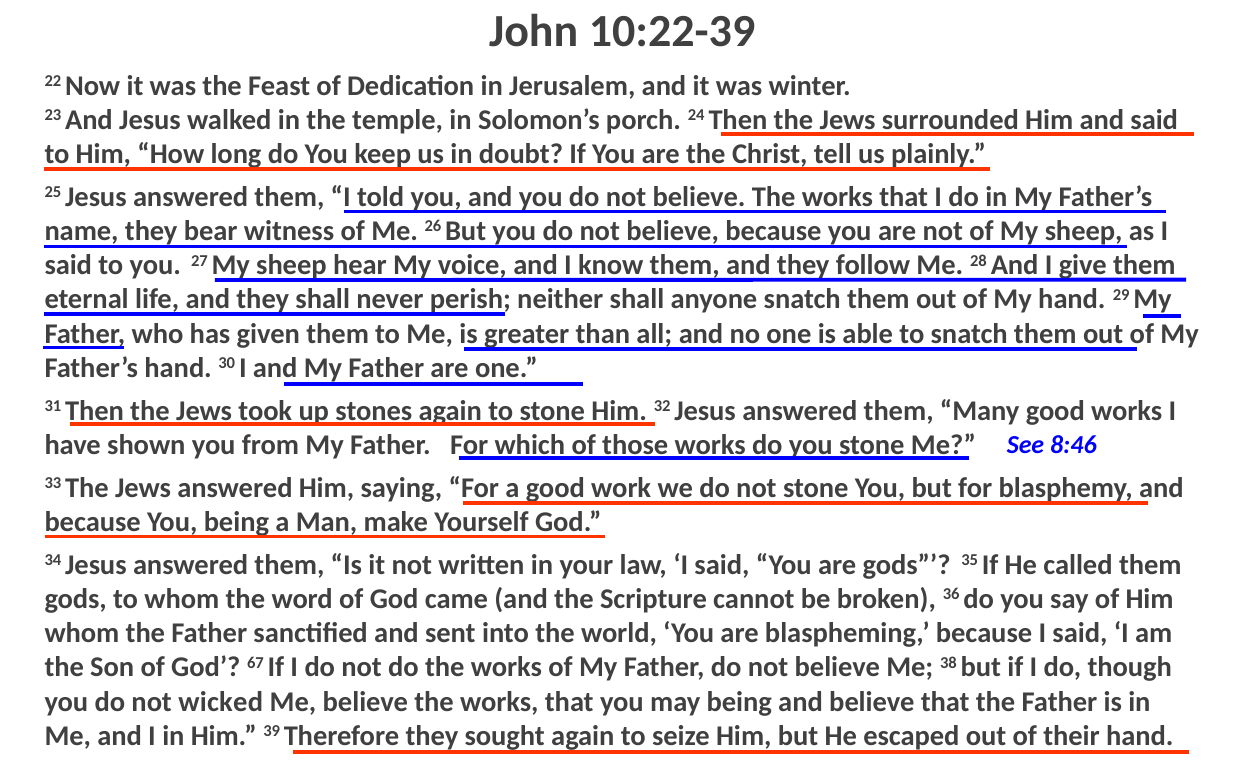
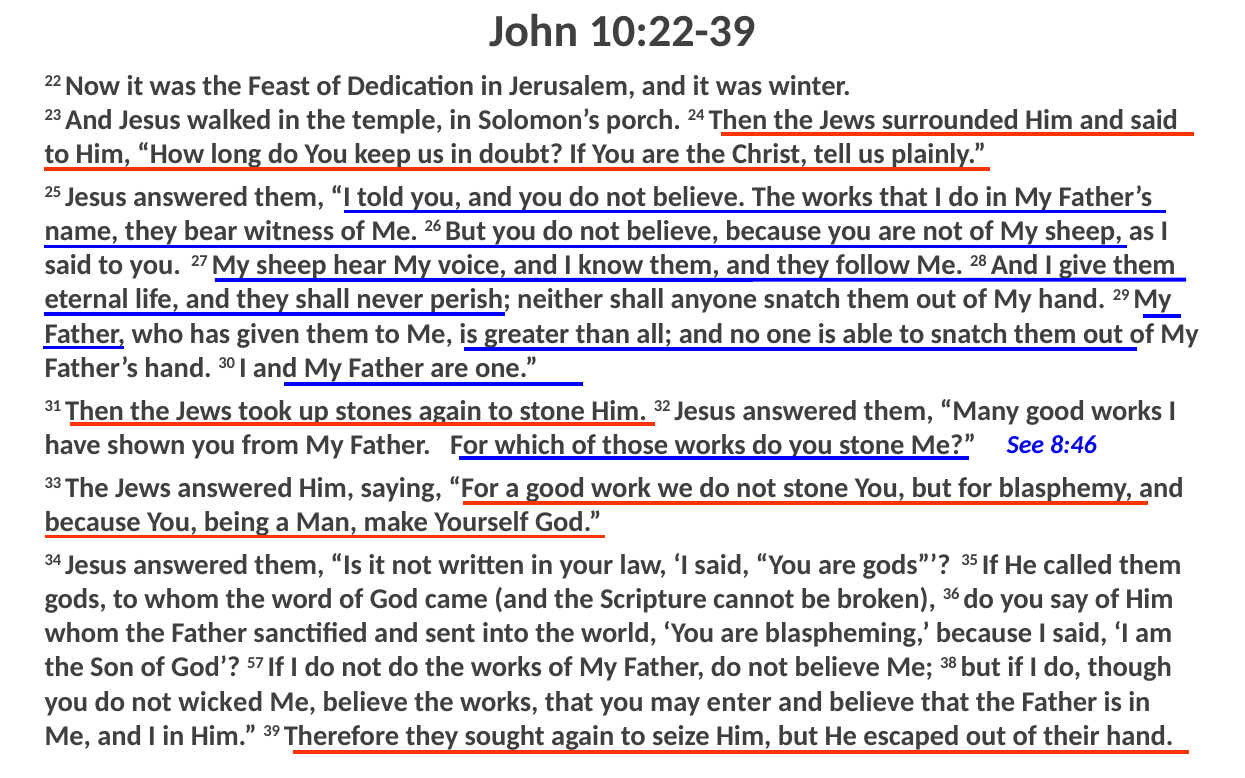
67: 67 -> 57
may being: being -> enter
